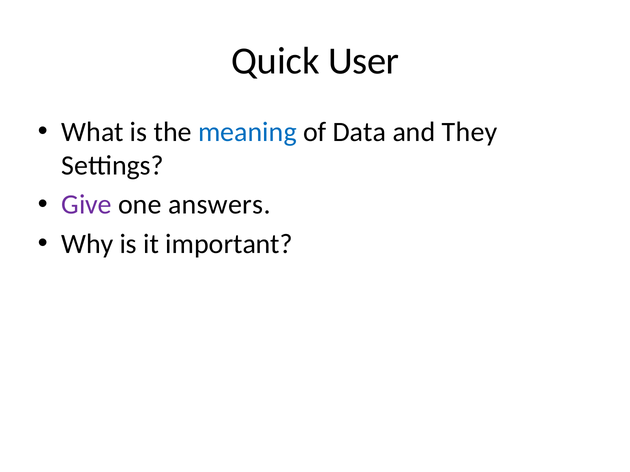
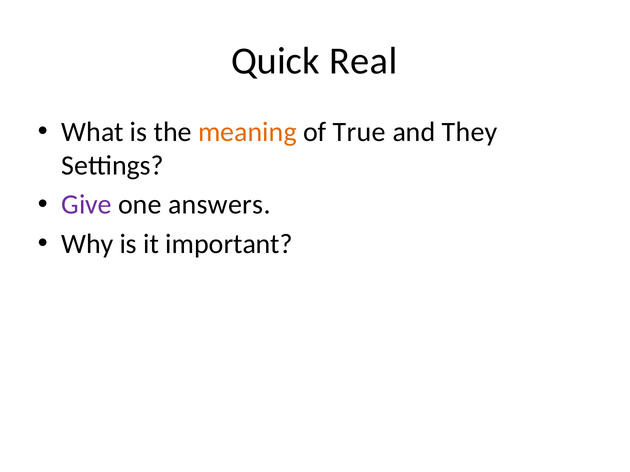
User: User -> Real
meaning colour: blue -> orange
Data: Data -> True
